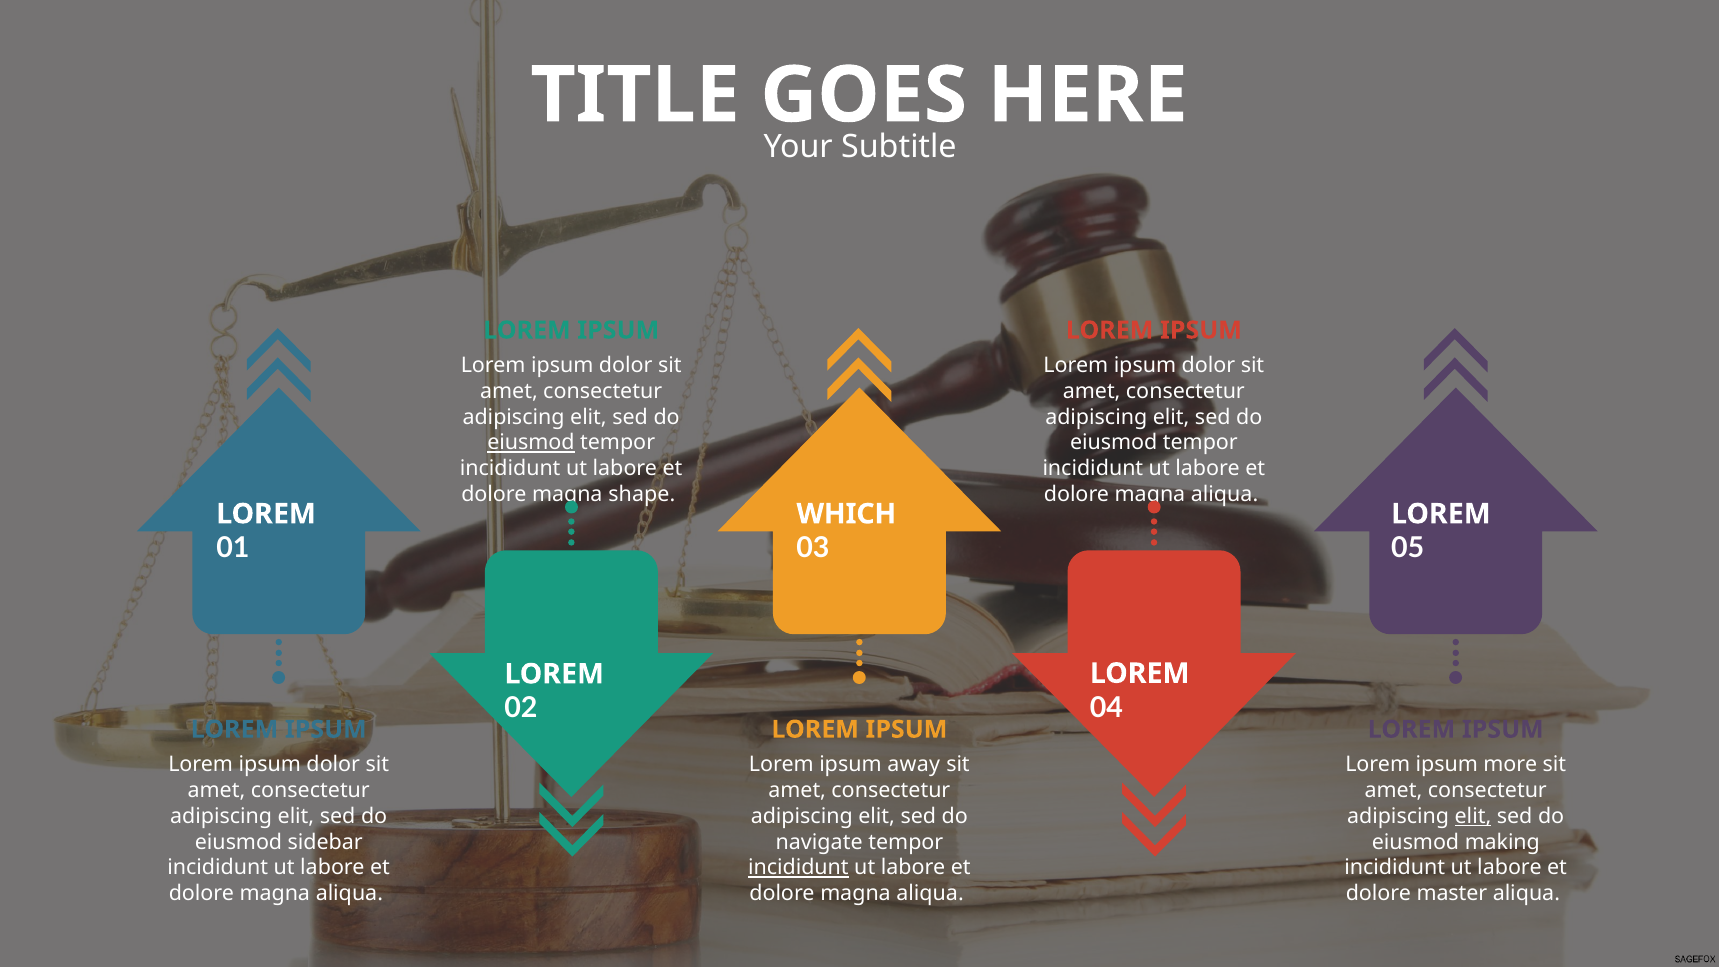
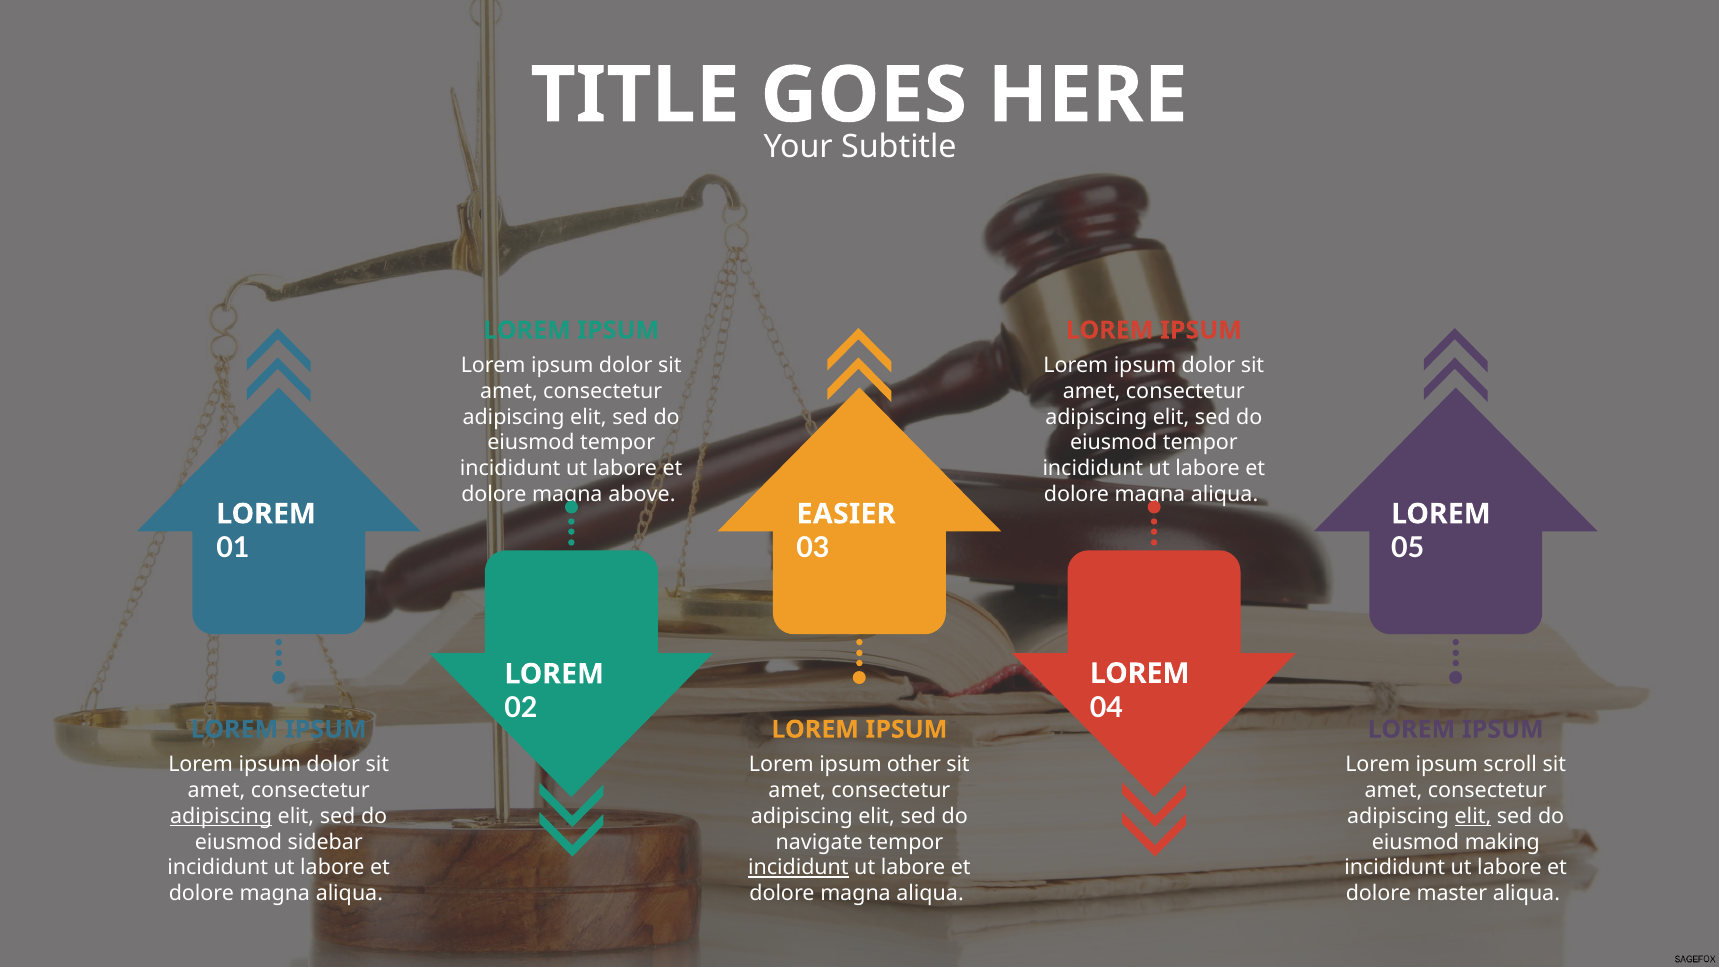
eiusmod at (531, 443) underline: present -> none
shape: shape -> above
WHICH: WHICH -> EASIER
away: away -> other
more: more -> scroll
adipiscing at (221, 816) underline: none -> present
